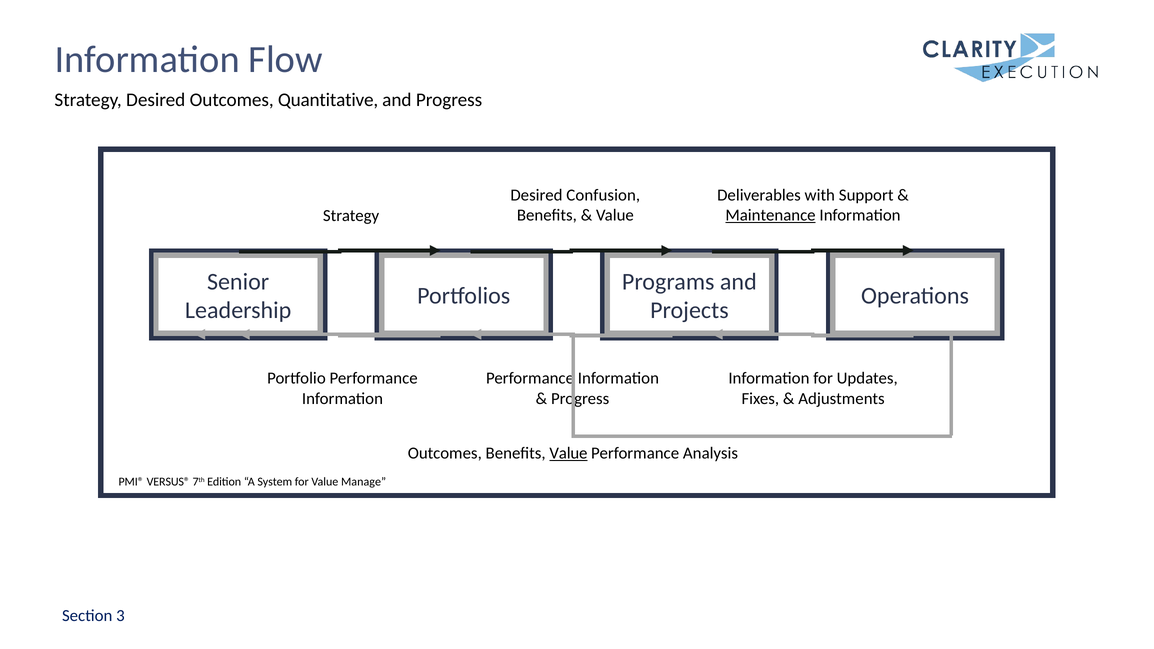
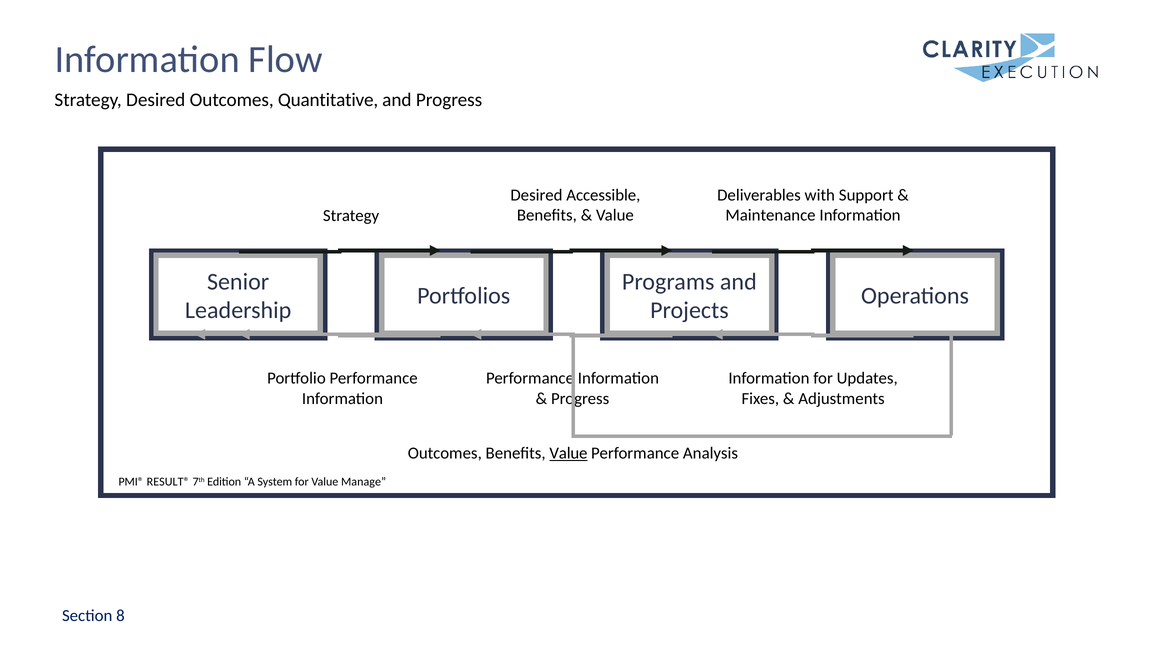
Confusion: Confusion -> Accessible
Maintenance underline: present -> none
VERSUS®: VERSUS® -> RESULT®
3: 3 -> 8
